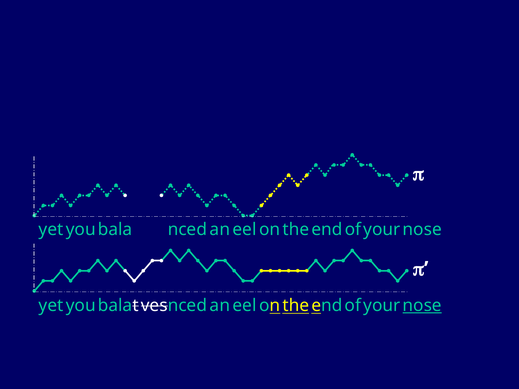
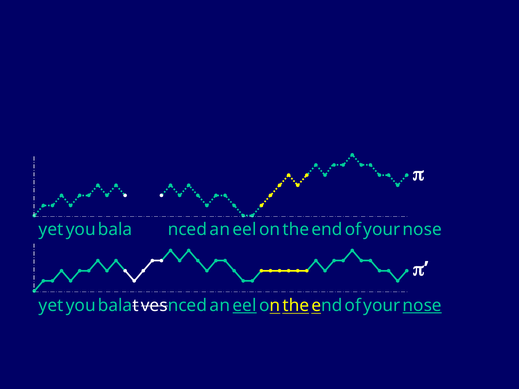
eel at (245, 306) underline: none -> present
